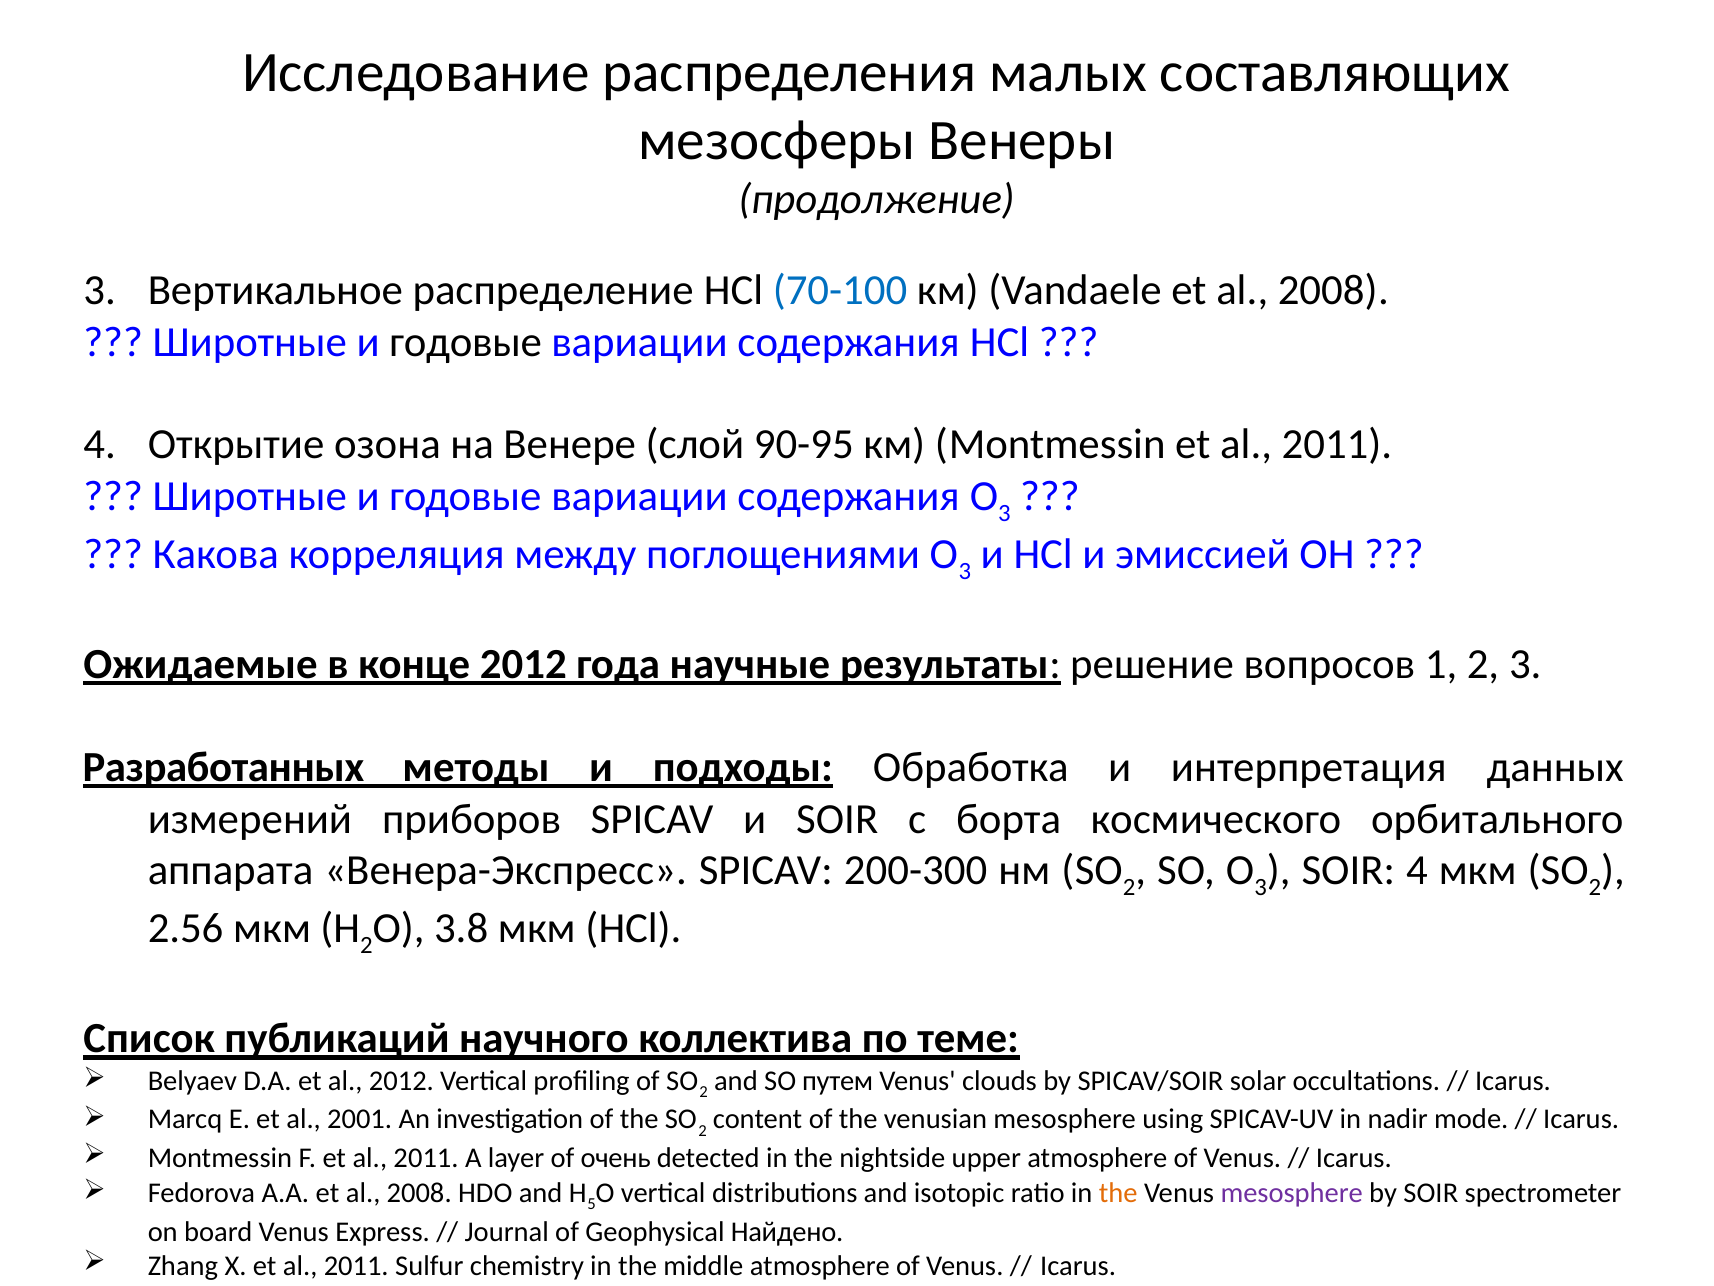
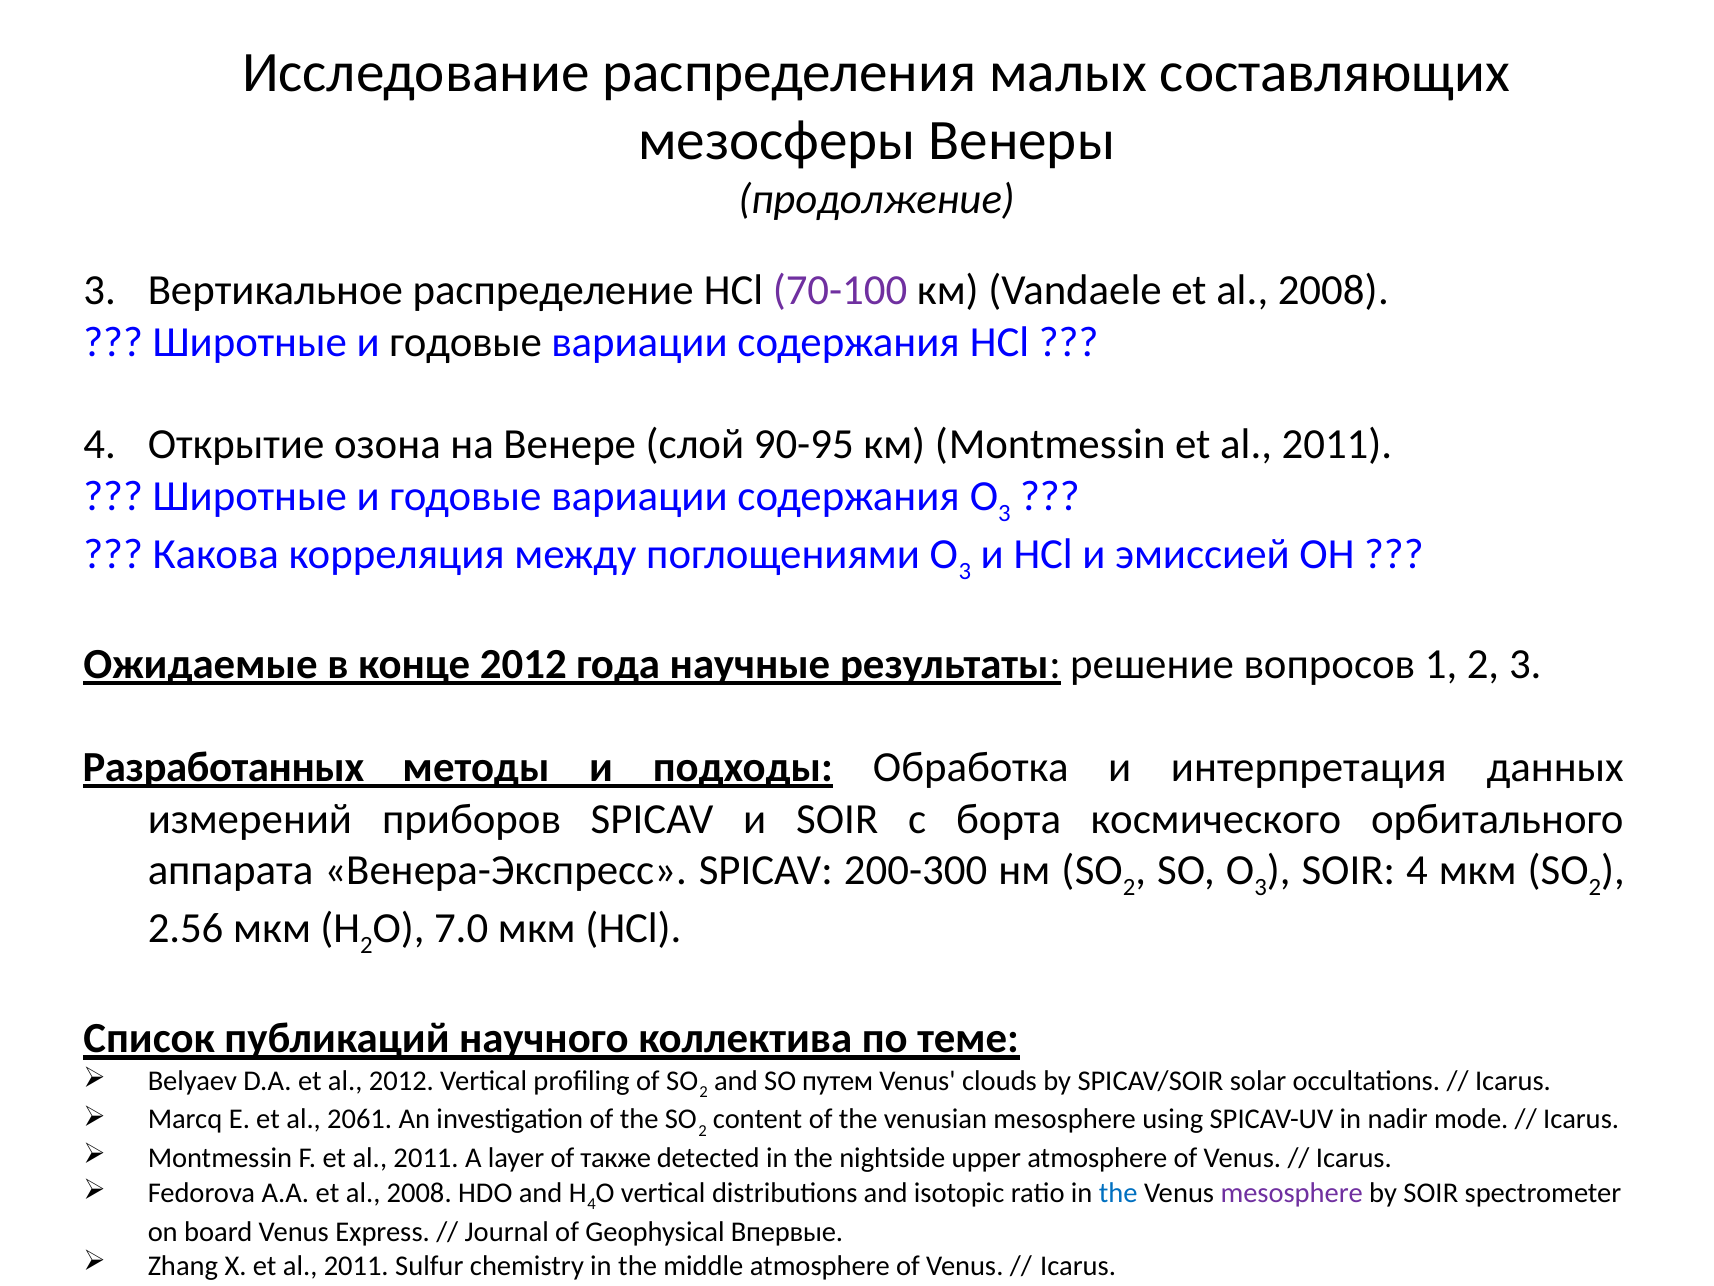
70-100 colour: blue -> purple
3.8: 3.8 -> 7.0
2001: 2001 -> 2061
очень: очень -> также
5 at (592, 1203): 5 -> 4
the at (1118, 1192) colour: orange -> blue
Найдено: Найдено -> Впервые
